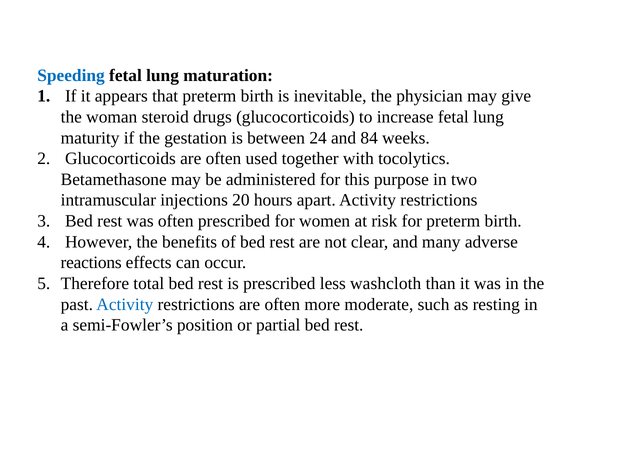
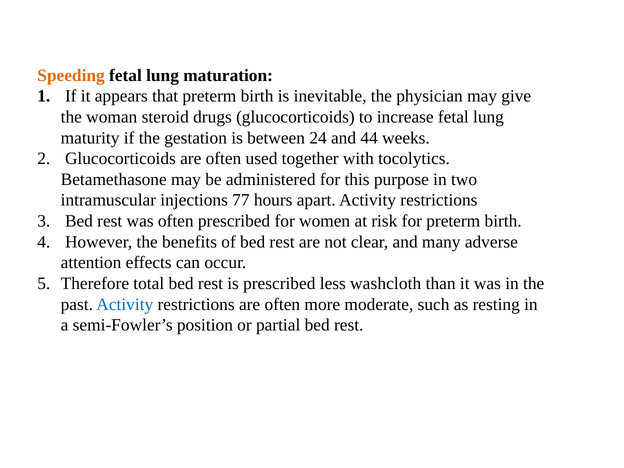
Speeding colour: blue -> orange
84: 84 -> 44
20: 20 -> 77
reactions: reactions -> attention
